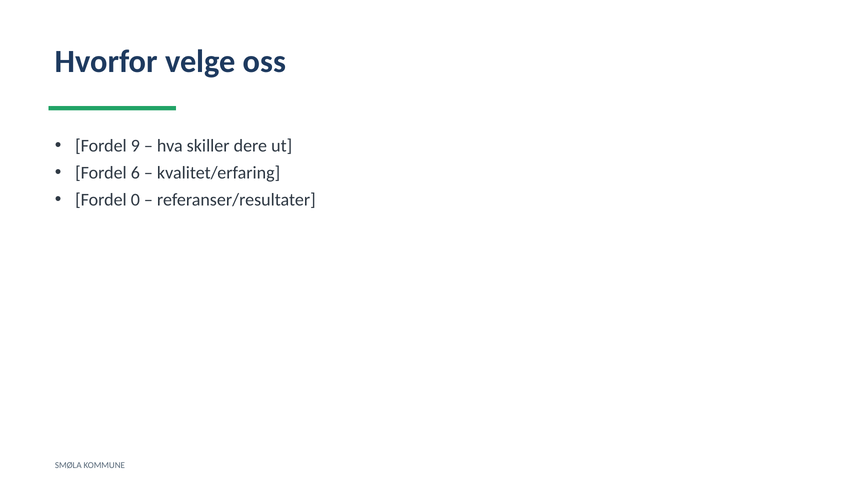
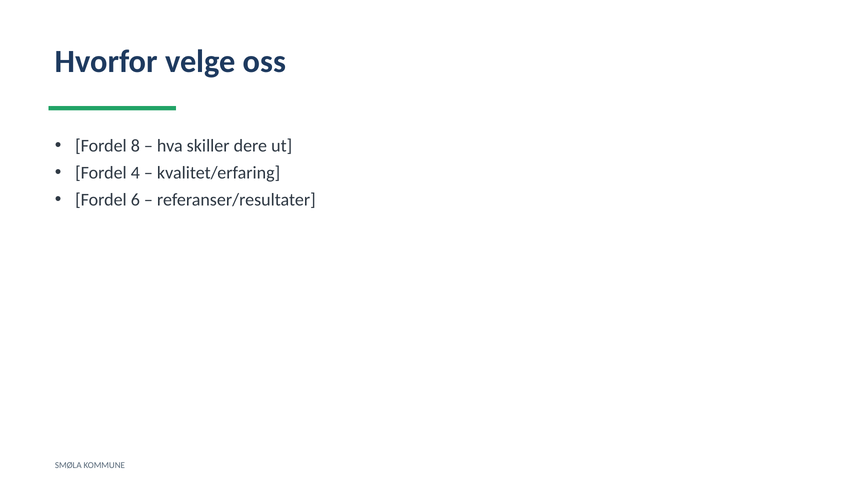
9: 9 -> 8
6: 6 -> 4
0: 0 -> 6
